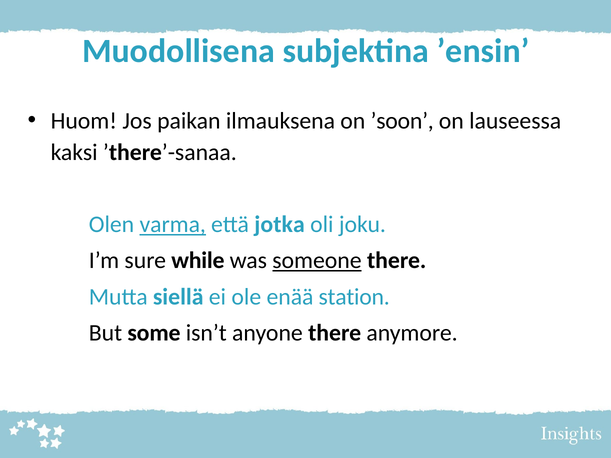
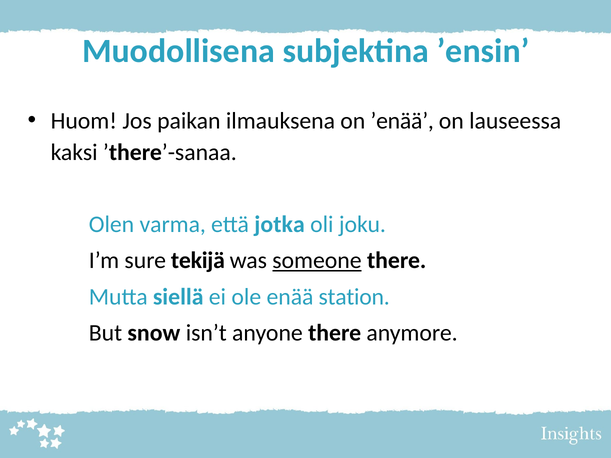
’soon: ’soon -> ’enää
varma underline: present -> none
while: while -> tekijä
some: some -> snow
